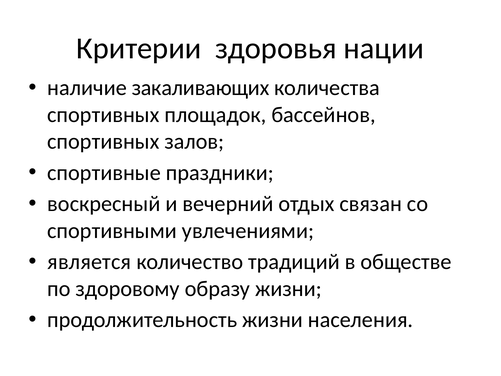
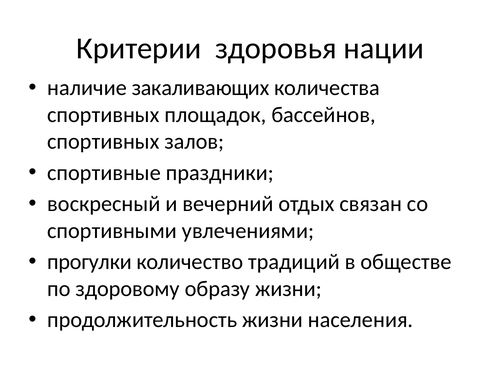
является: является -> прогулки
